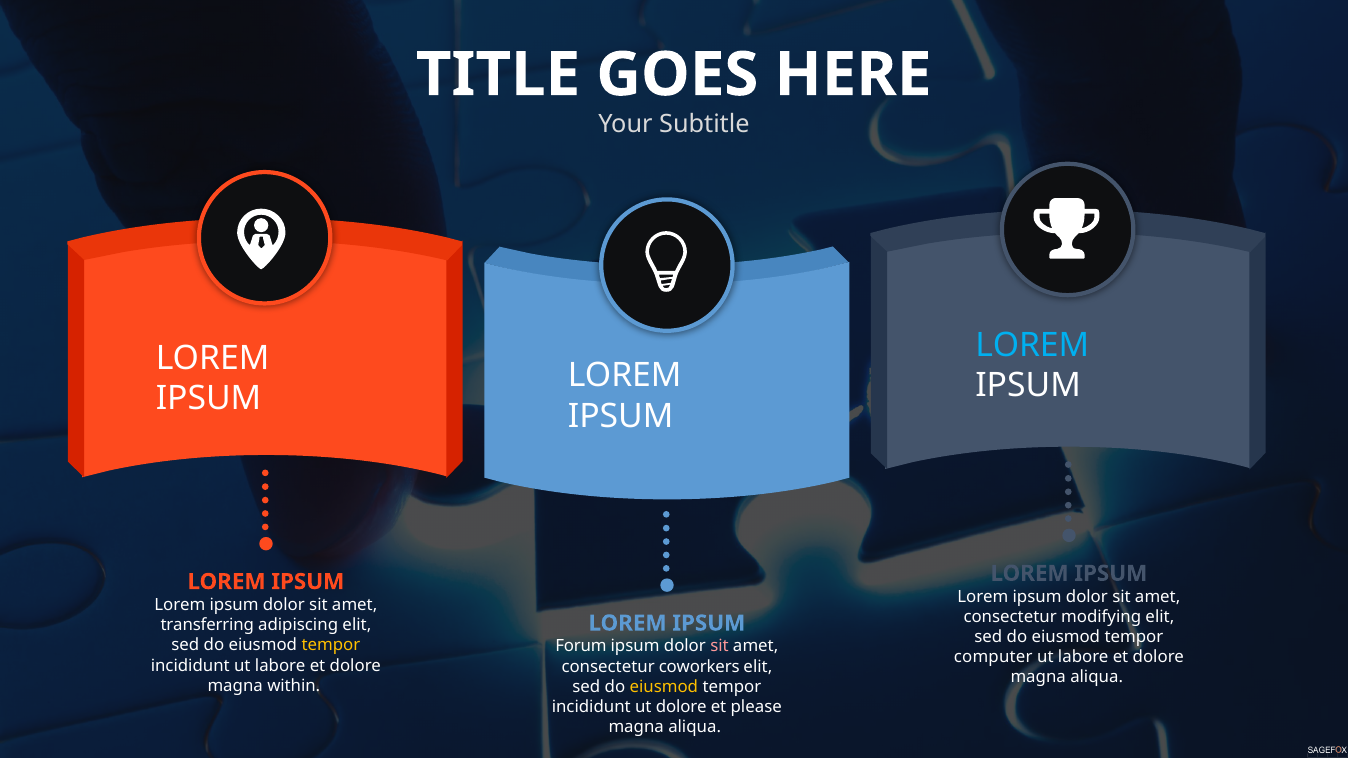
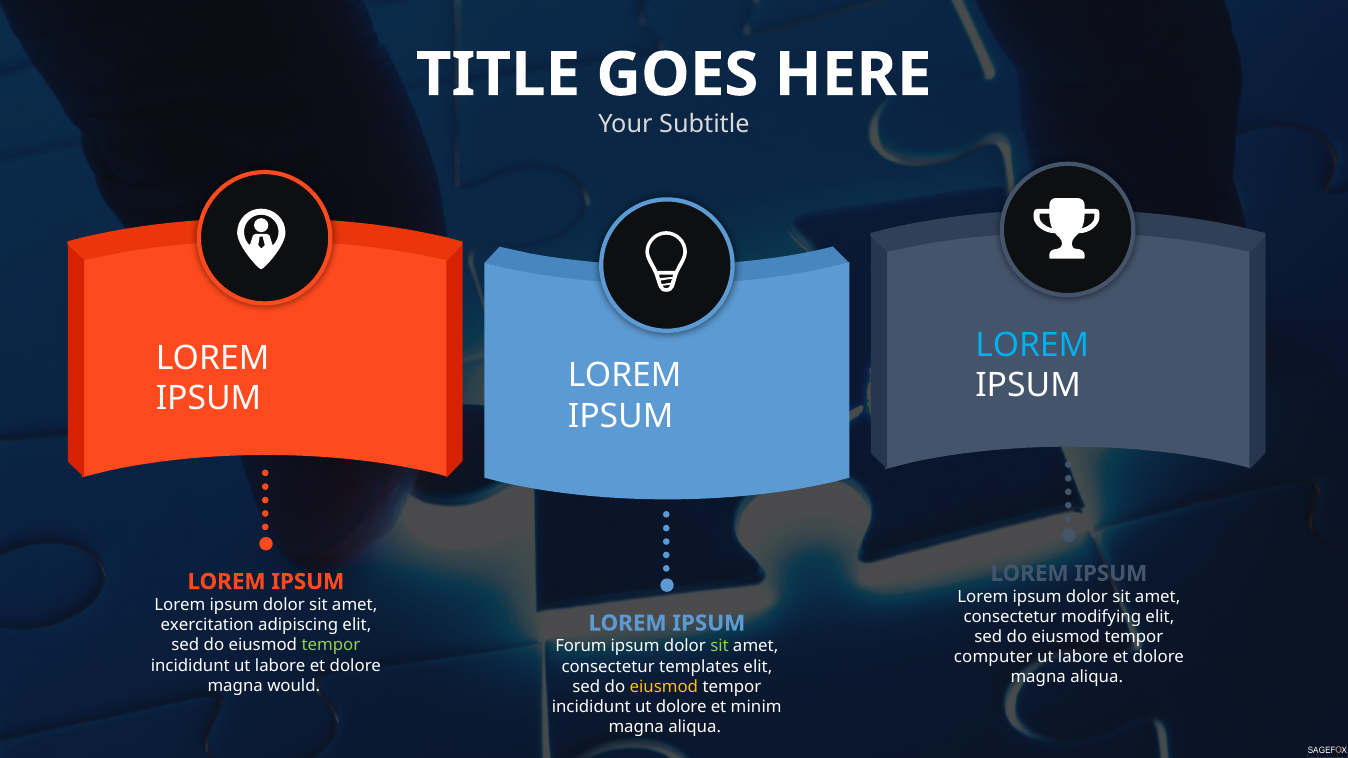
transferring: transferring -> exercitation
tempor at (331, 645) colour: yellow -> light green
sit at (719, 647) colour: pink -> light green
coworkers: coworkers -> templates
within: within -> would
please: please -> minim
